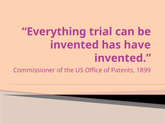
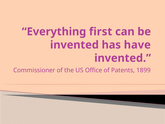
trial: trial -> first
